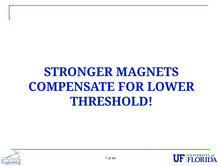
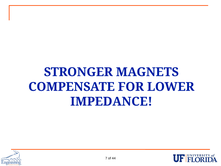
THRESHOLD: THRESHOLD -> IMPEDANCE
